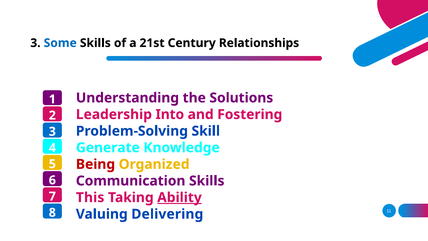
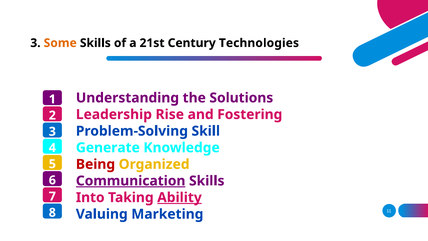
Some colour: blue -> orange
Relationships: Relationships -> Technologies
Into: Into -> Rise
Communication underline: none -> present
This: This -> Into
Delivering: Delivering -> Marketing
